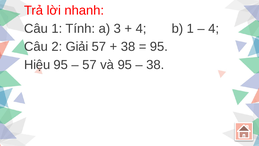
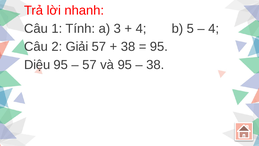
b 1: 1 -> 5
Hiệu: Hiệu -> Diệu
